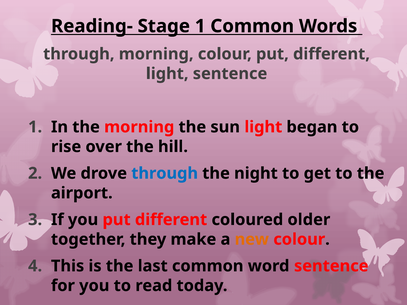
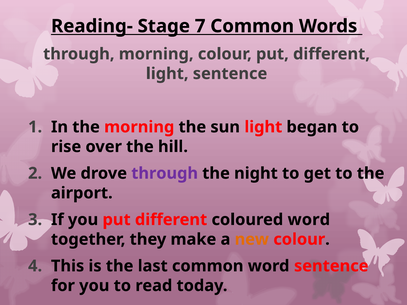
Stage 1: 1 -> 7
through at (165, 173) colour: blue -> purple
coloured older: older -> word
